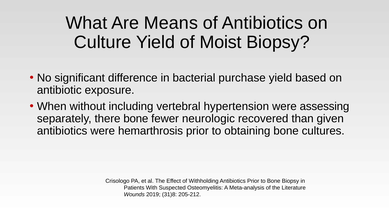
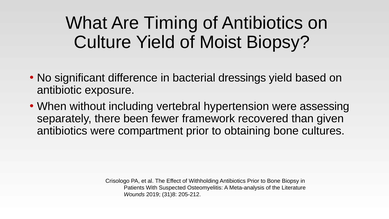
Means: Means -> Timing
purchase: purchase -> dressings
there bone: bone -> been
neurologic: neurologic -> framework
hemarthrosis: hemarthrosis -> compartment
